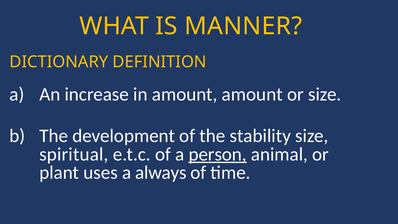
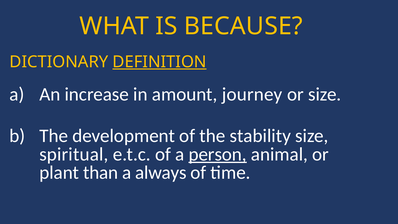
MANNER: MANNER -> BECAUSE
DEFINITION underline: none -> present
amount amount: amount -> journey
uses: uses -> than
